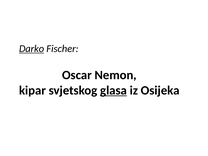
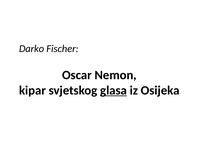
Darko underline: present -> none
